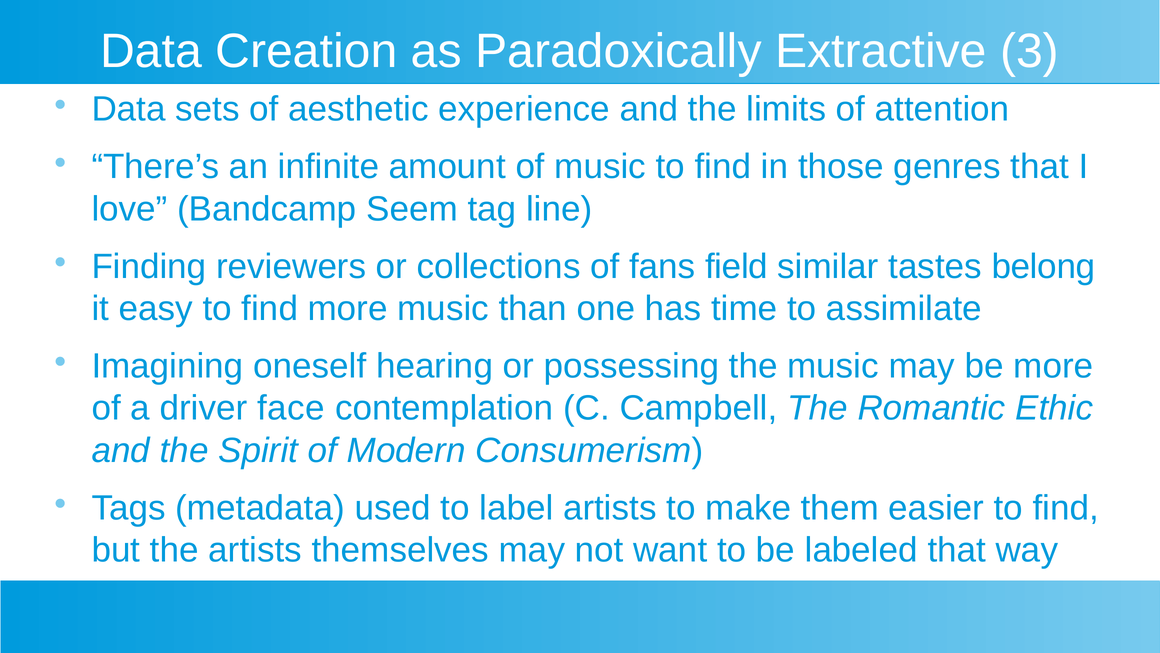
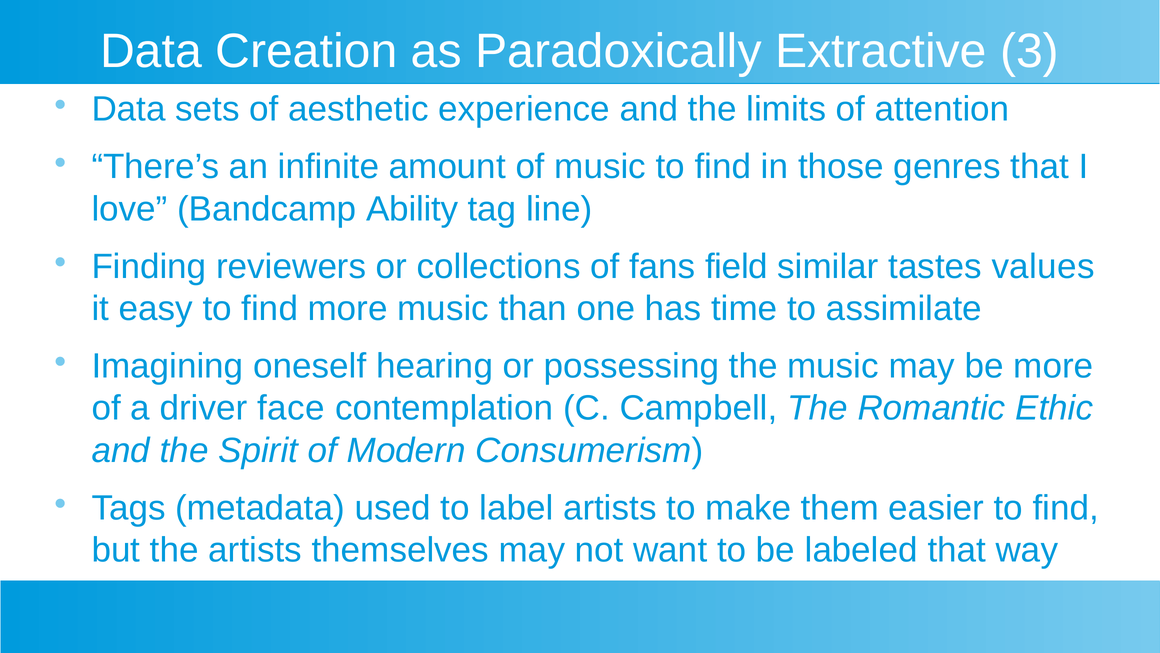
Seem: Seem -> Ability
belong: belong -> values
